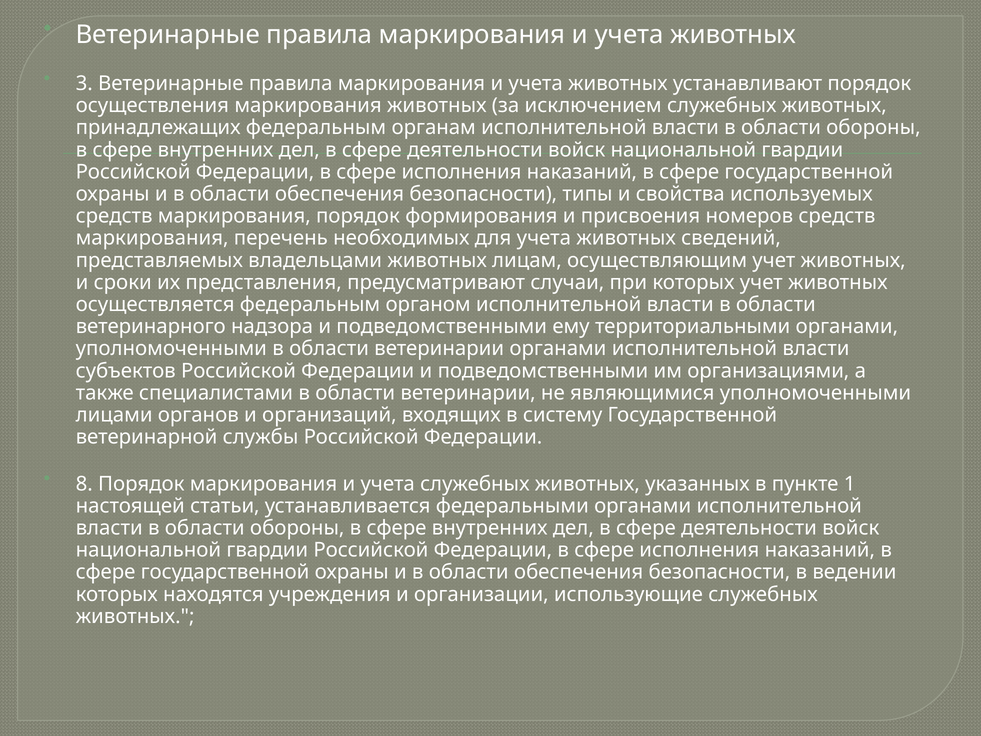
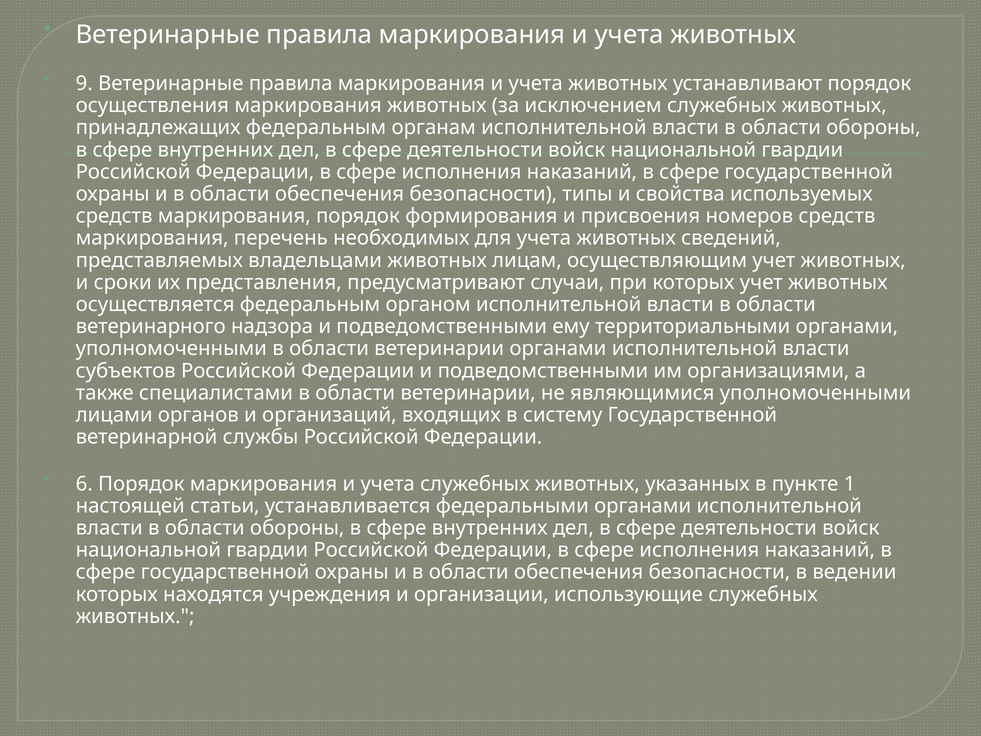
3: 3 -> 9
8: 8 -> 6
